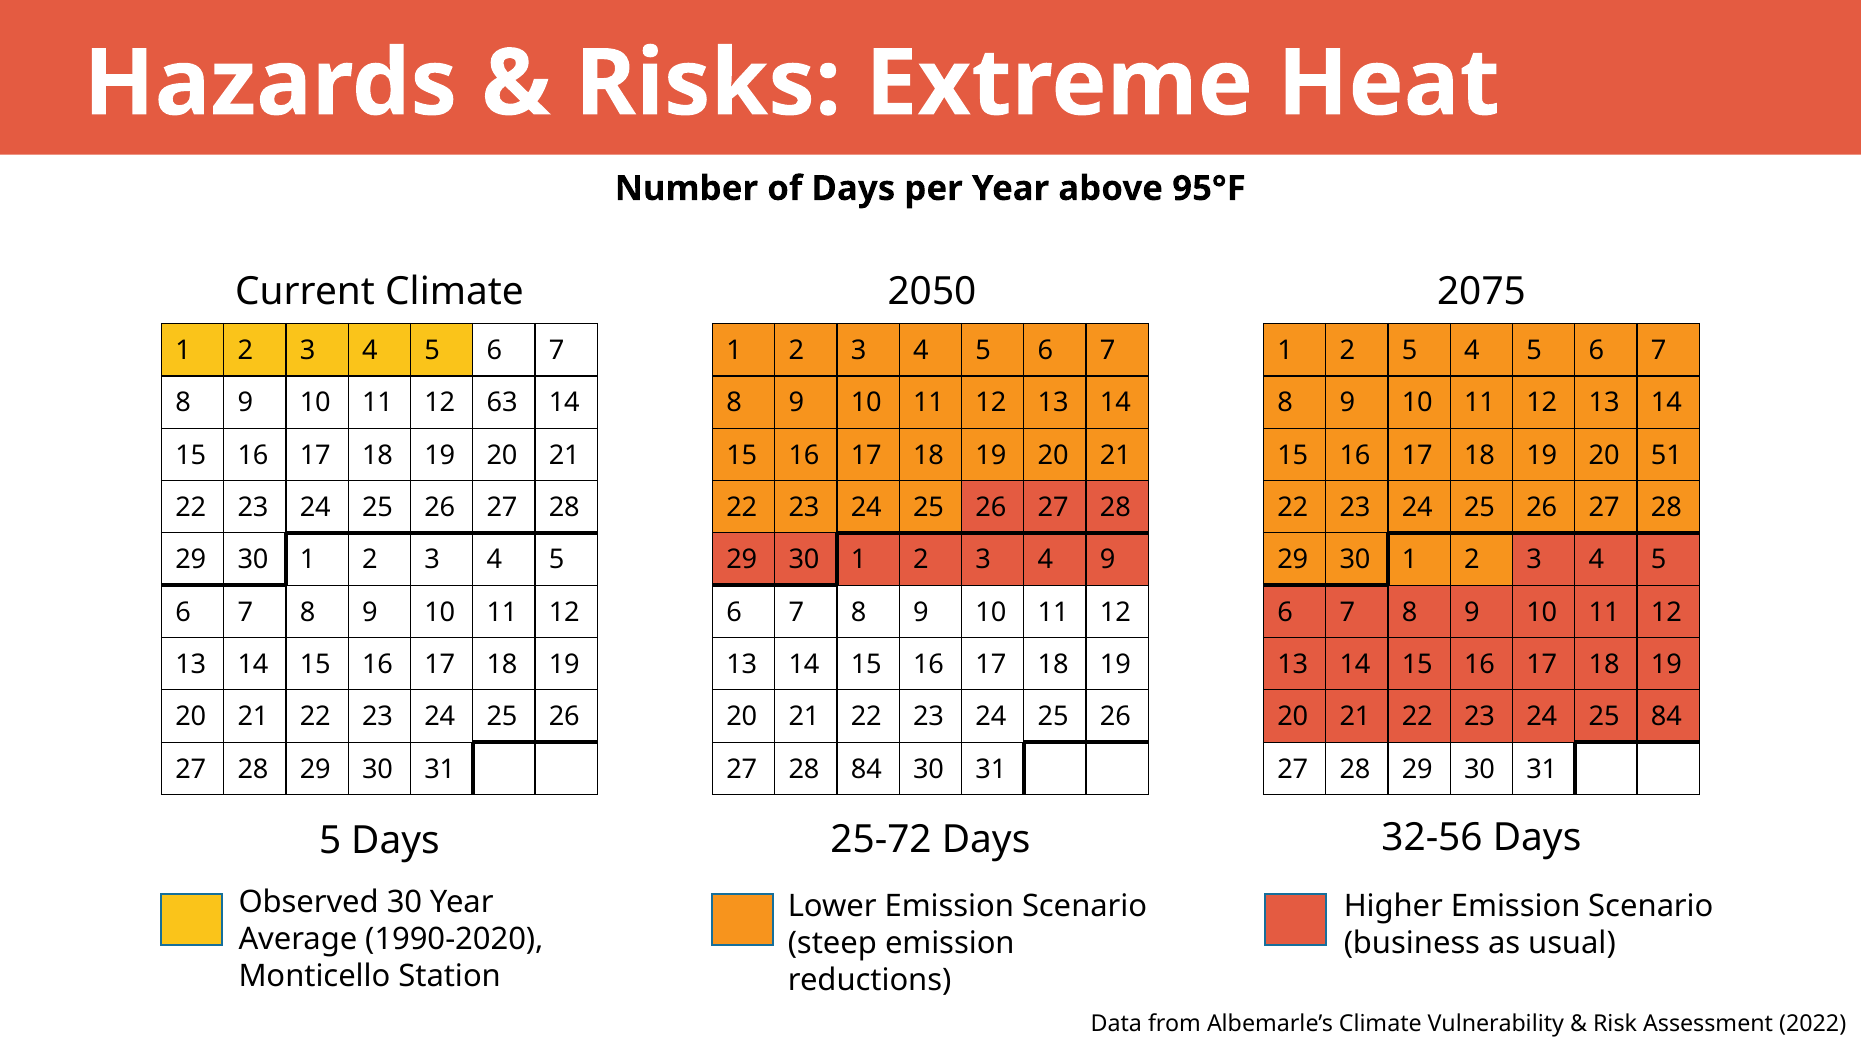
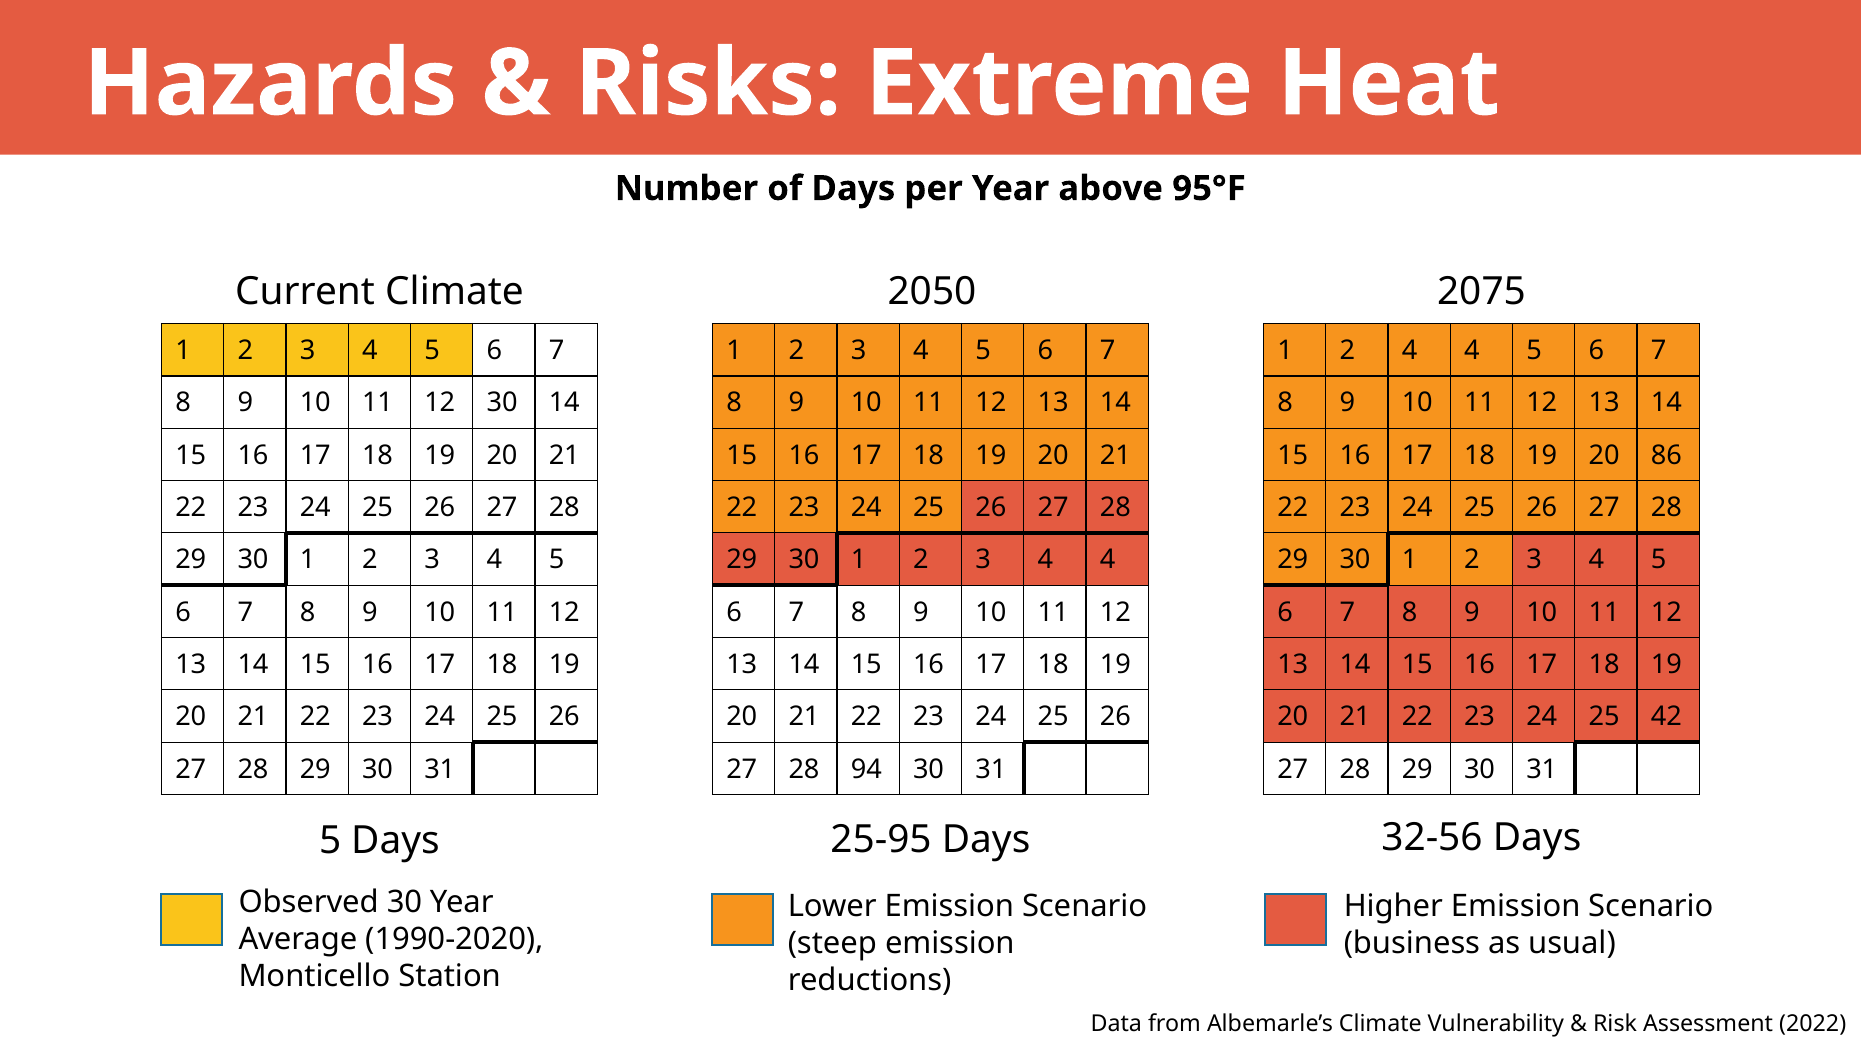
2 5: 5 -> 4
12 63: 63 -> 30
51: 51 -> 86
3 4 9: 9 -> 4
25 84: 84 -> 42
28 84: 84 -> 94
25-72: 25-72 -> 25-95
